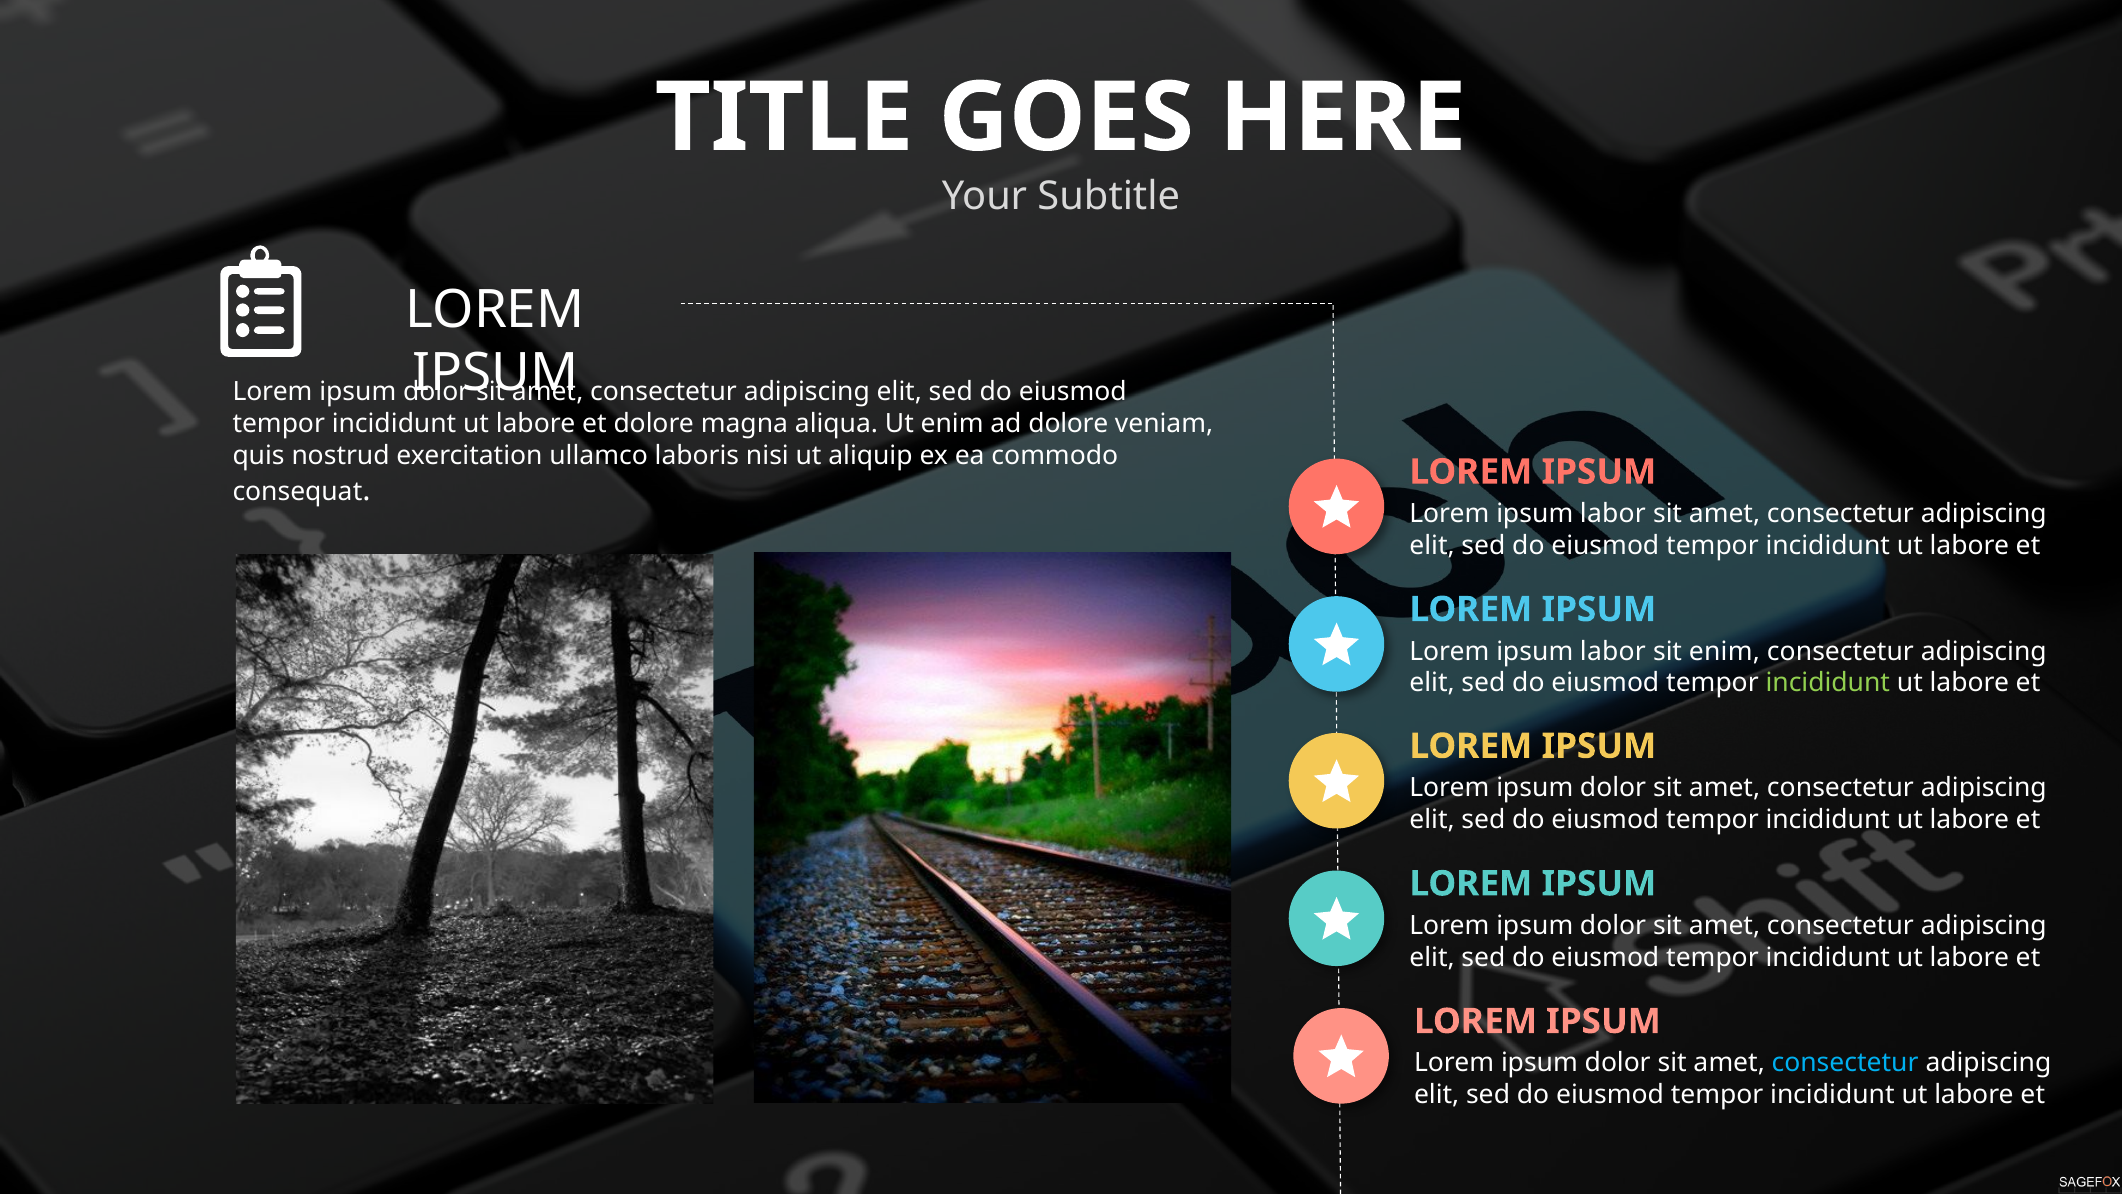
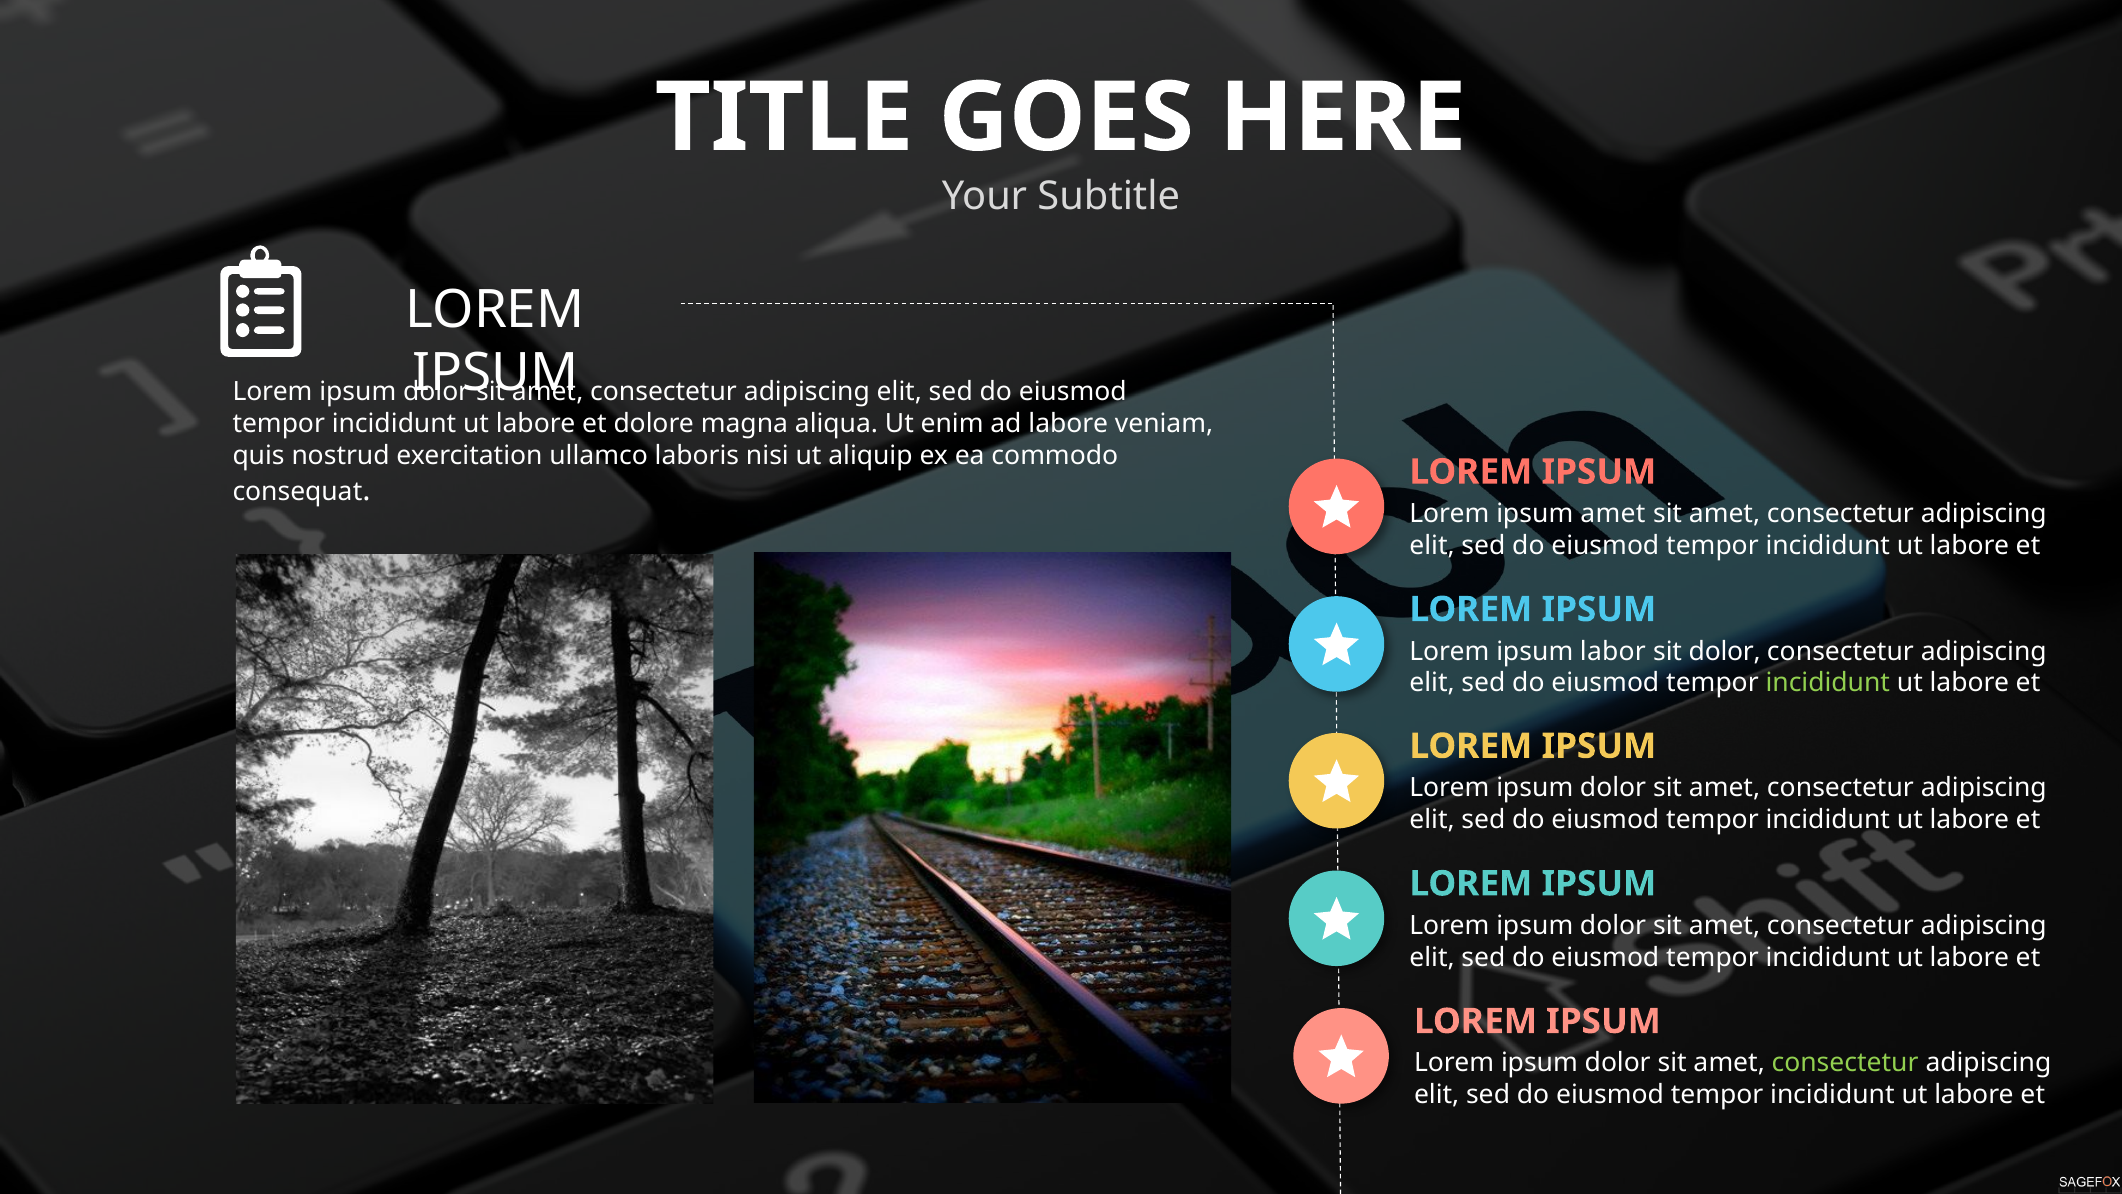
ad dolore: dolore -> labore
labor at (1613, 514): labor -> amet
sit enim: enim -> dolor
consectetur at (1845, 1063) colour: light blue -> light green
